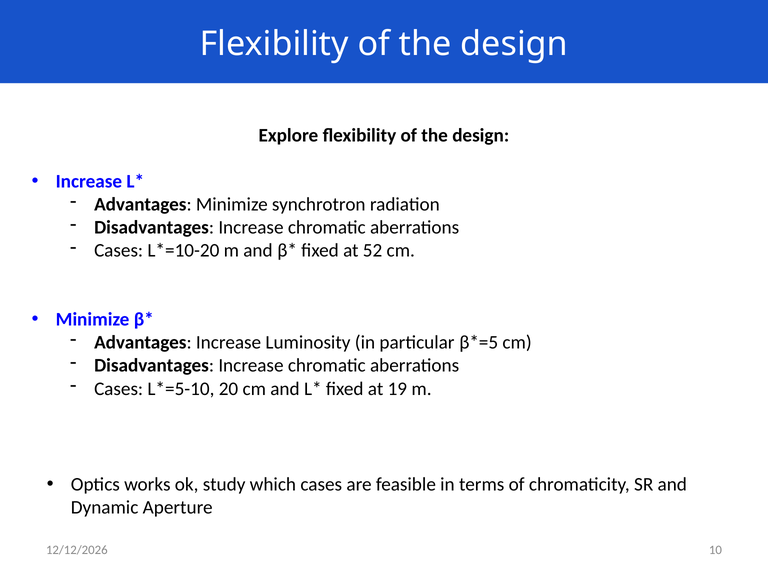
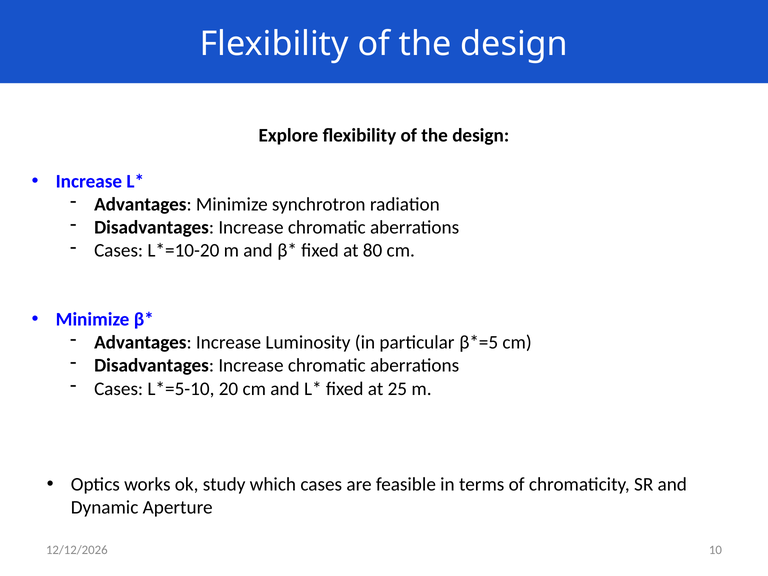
52: 52 -> 80
19: 19 -> 25
